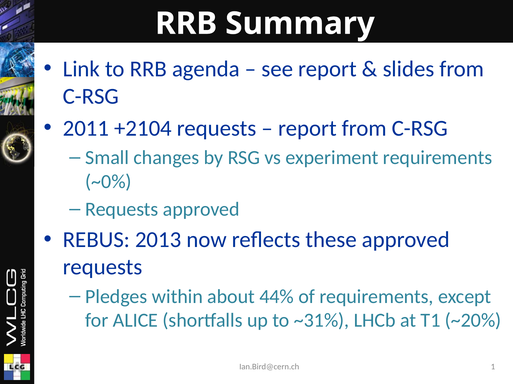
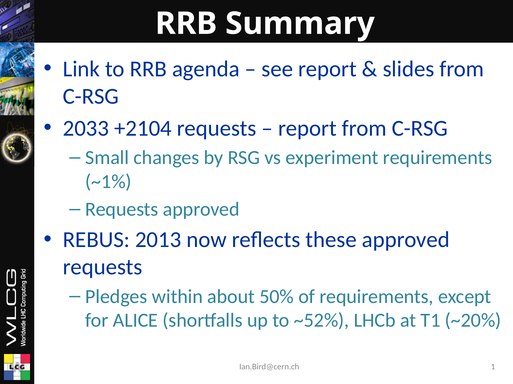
2011: 2011 -> 2033
~0%: ~0% -> ~1%
44%: 44% -> 50%
~31%: ~31% -> ~52%
